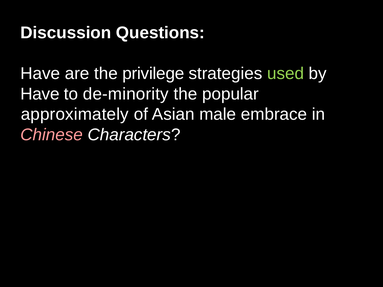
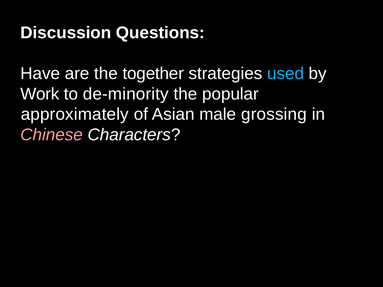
privilege: privilege -> together
used colour: light green -> light blue
Have at (40, 94): Have -> Work
embrace: embrace -> grossing
